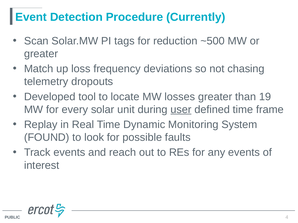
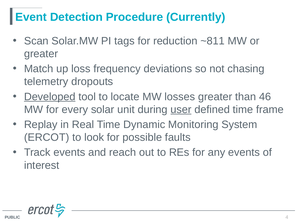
~500: ~500 -> ~811
Developed underline: none -> present
19: 19 -> 46
FOUND: FOUND -> ERCOT
